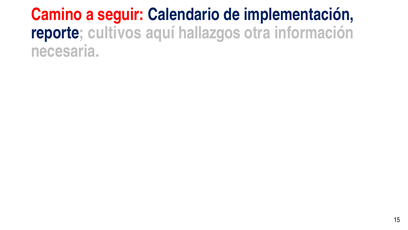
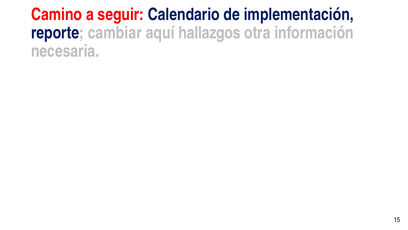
cultivos: cultivos -> cambiar
